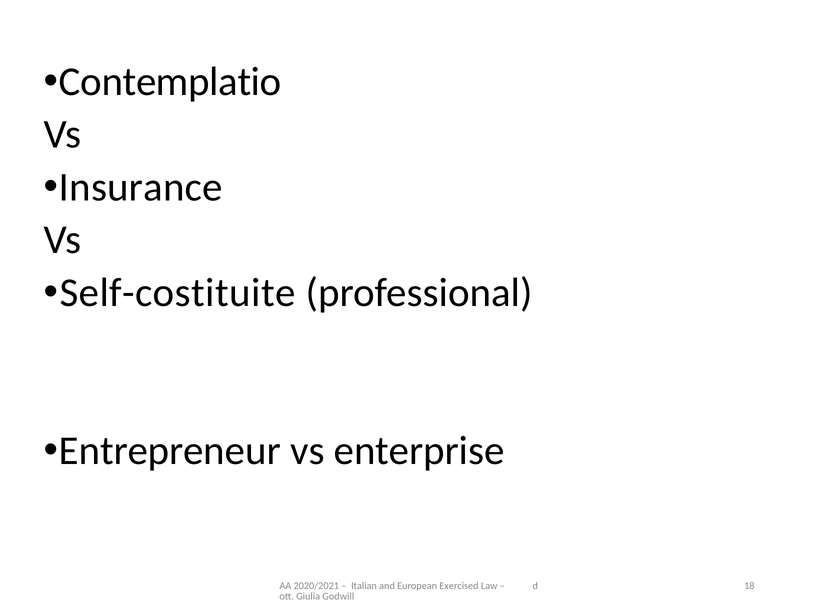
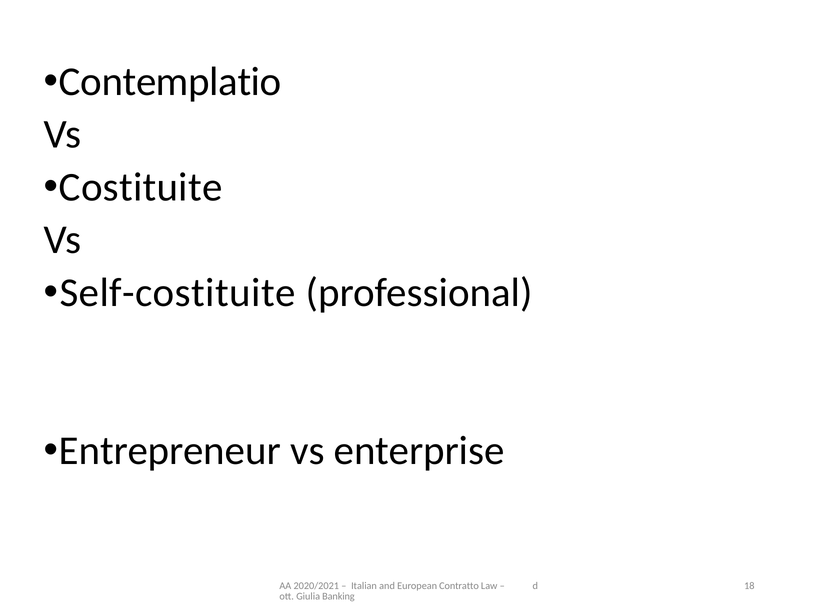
Insurance: Insurance -> Costituite
Exercised: Exercised -> Contratto
Godwill: Godwill -> Banking
